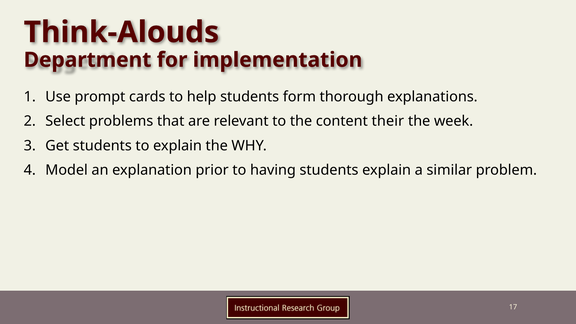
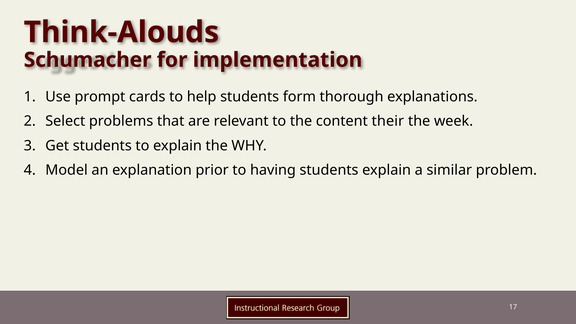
Department: Department -> Schumacher
